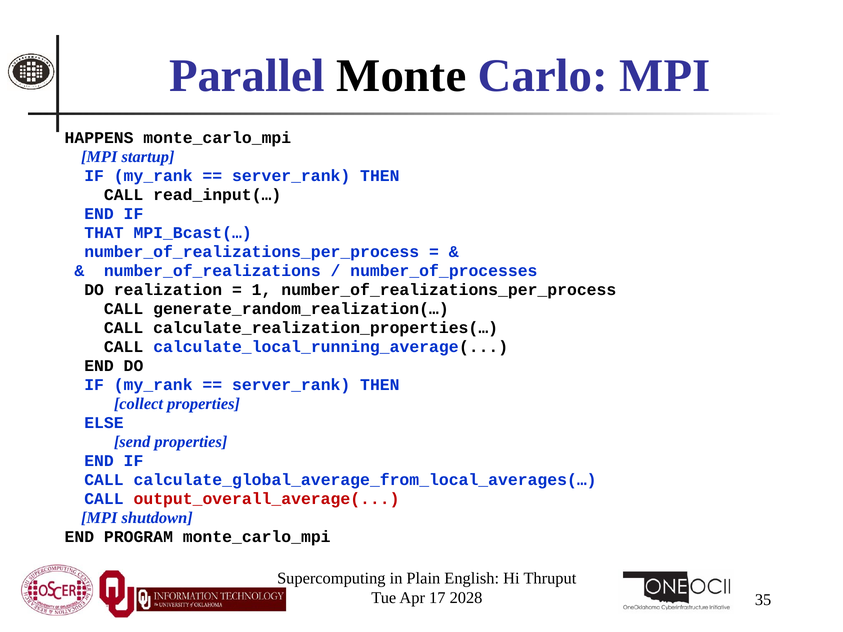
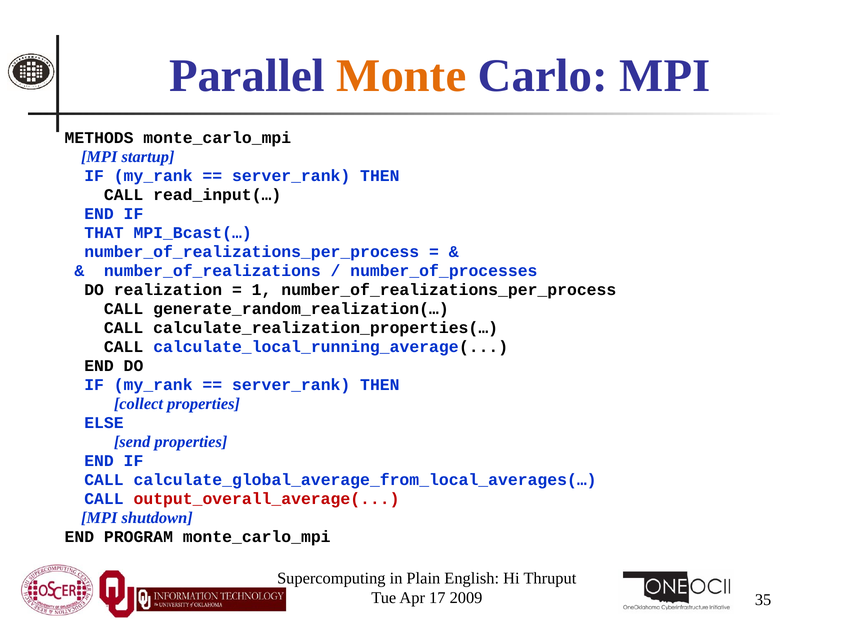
Monte colour: black -> orange
HAPPENS: HAPPENS -> METHODS
2028: 2028 -> 2009
